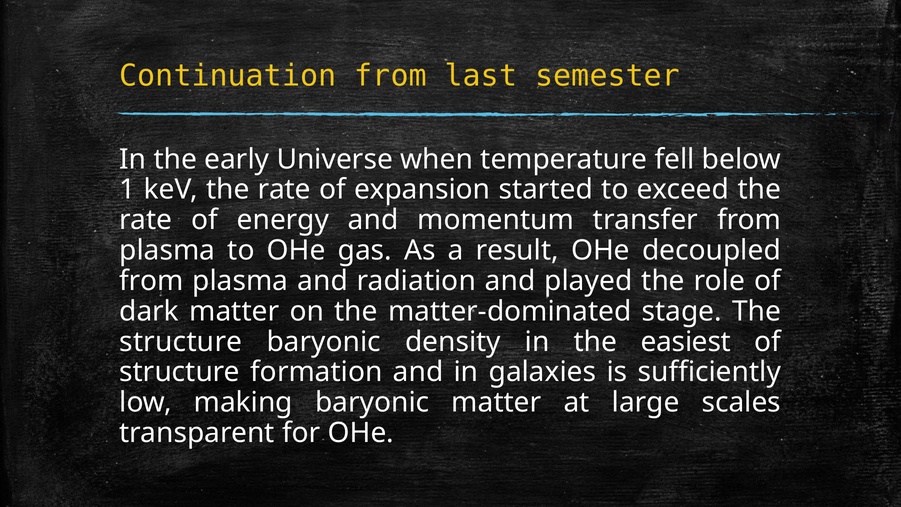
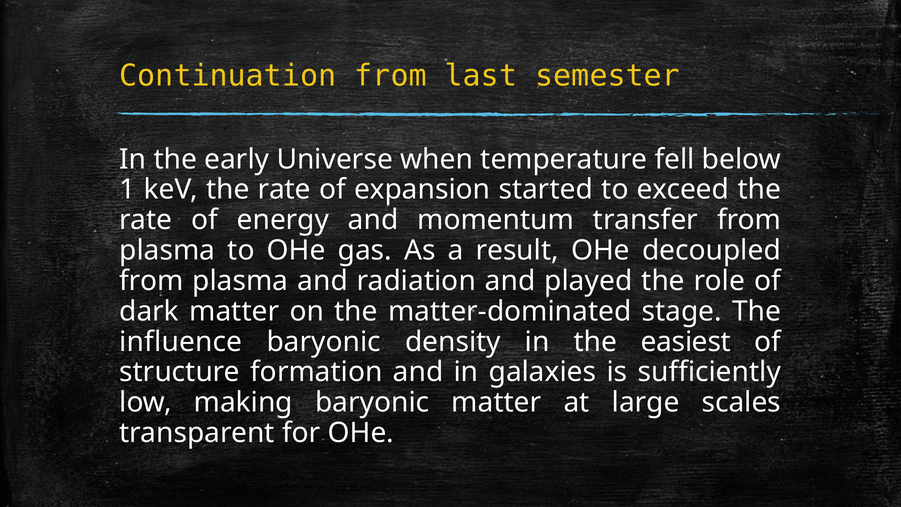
structure at (181, 342): structure -> influence
